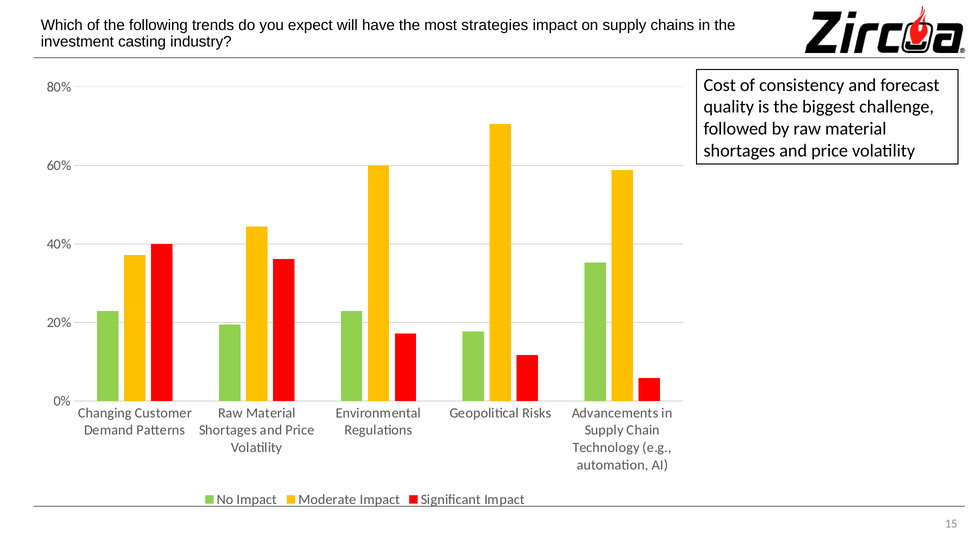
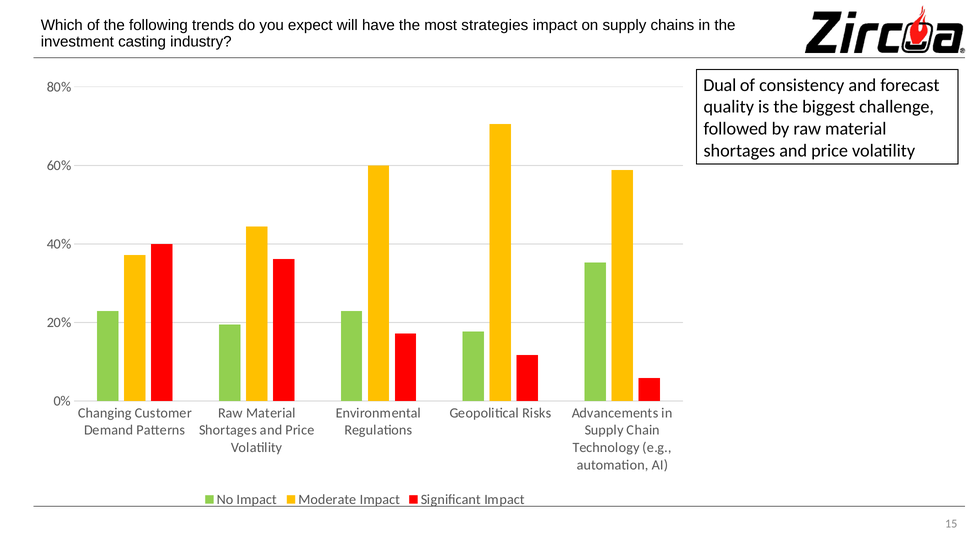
Cost: Cost -> Dual
